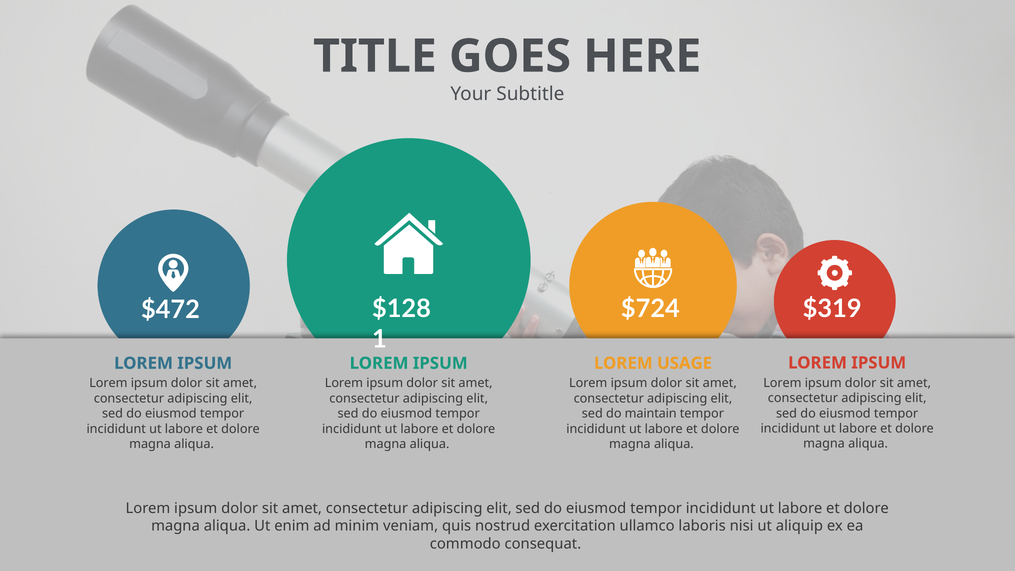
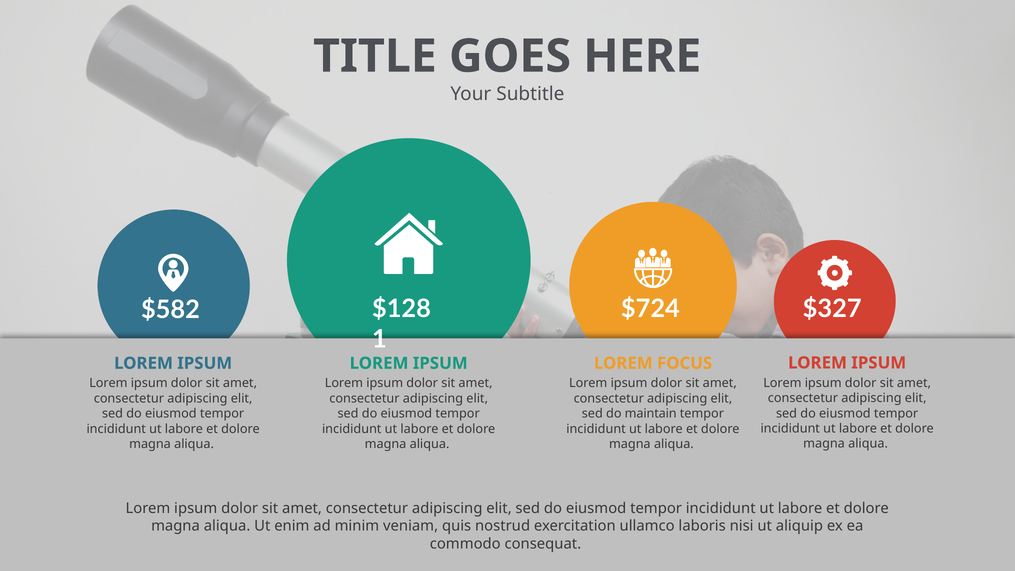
$319: $319 -> $327
$472: $472 -> $582
USAGE: USAGE -> FOCUS
